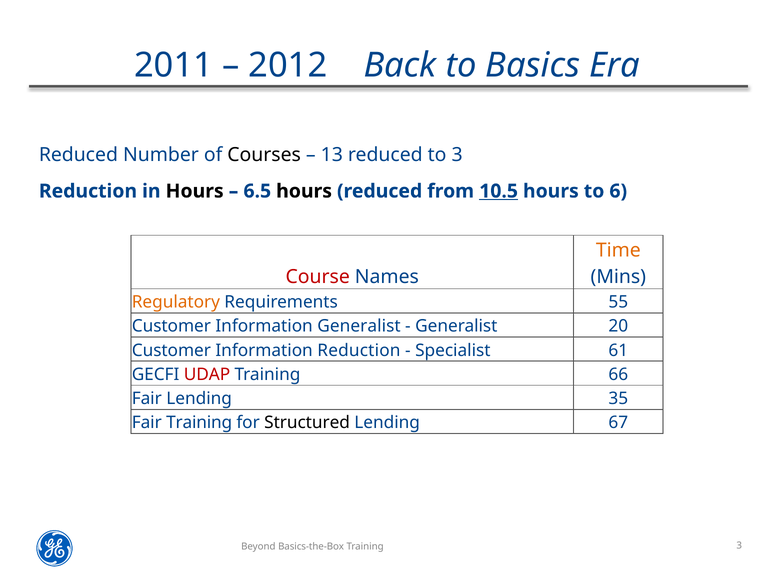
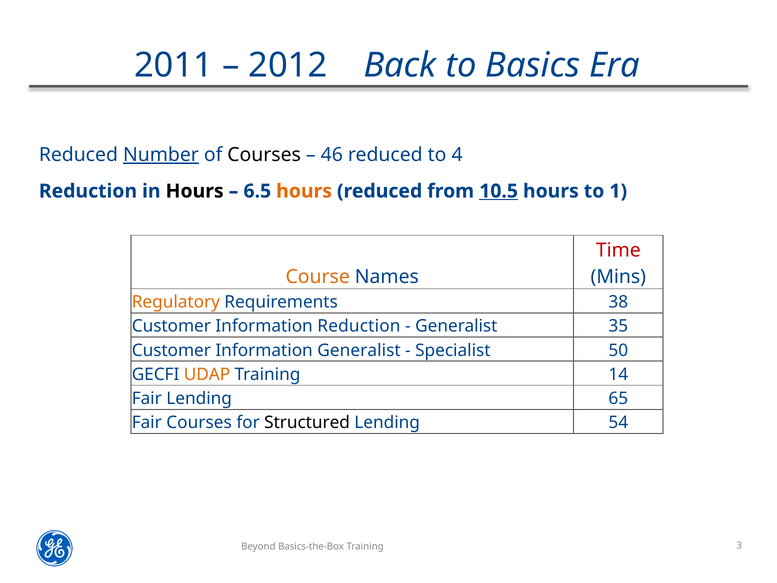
Number underline: none -> present
13: 13 -> 46
to 3: 3 -> 4
hours at (304, 191) colour: black -> orange
6: 6 -> 1
Time colour: orange -> red
Course colour: red -> orange
55: 55 -> 38
Information Generalist: Generalist -> Reduction
20: 20 -> 35
Information Reduction: Reduction -> Generalist
61: 61 -> 50
UDAP colour: red -> orange
66: 66 -> 14
35: 35 -> 65
Fair Training: Training -> Courses
67: 67 -> 54
